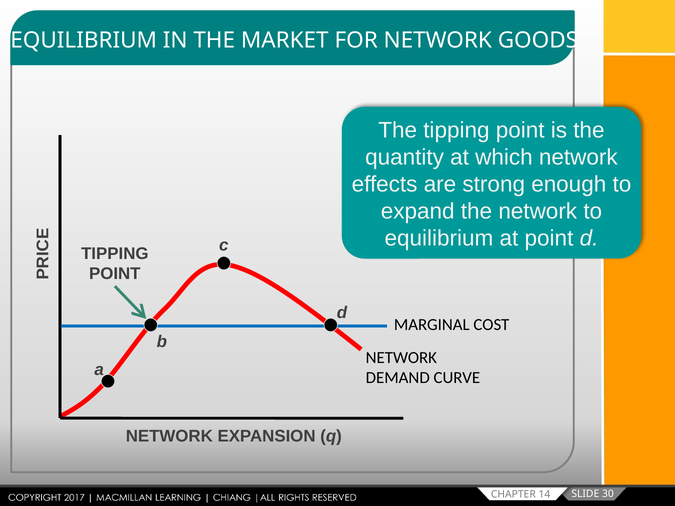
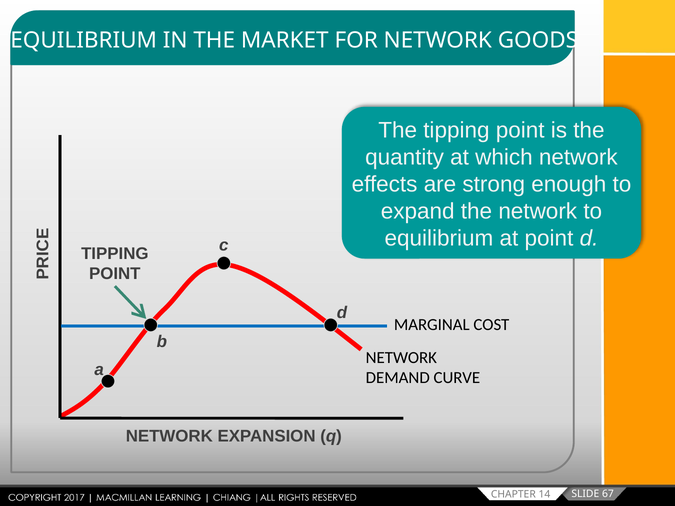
30: 30 -> 67
